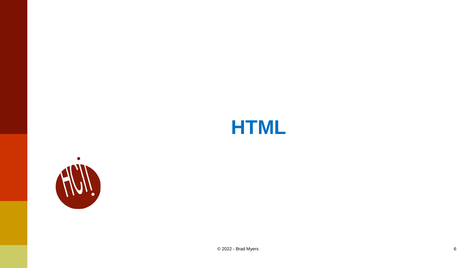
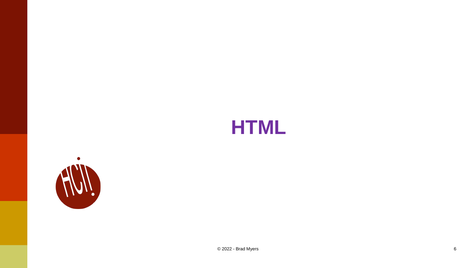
HTML colour: blue -> purple
